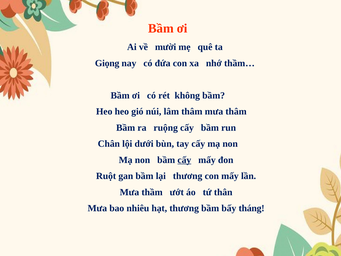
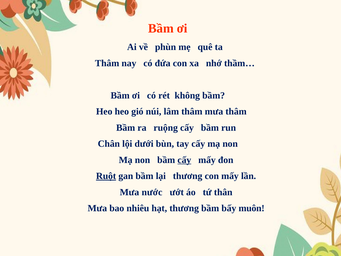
mười: mười -> phùn
Giọng at (107, 63): Giọng -> Thâm
Ruột underline: none -> present
thầm: thầm -> nước
tháng: tháng -> muôn
